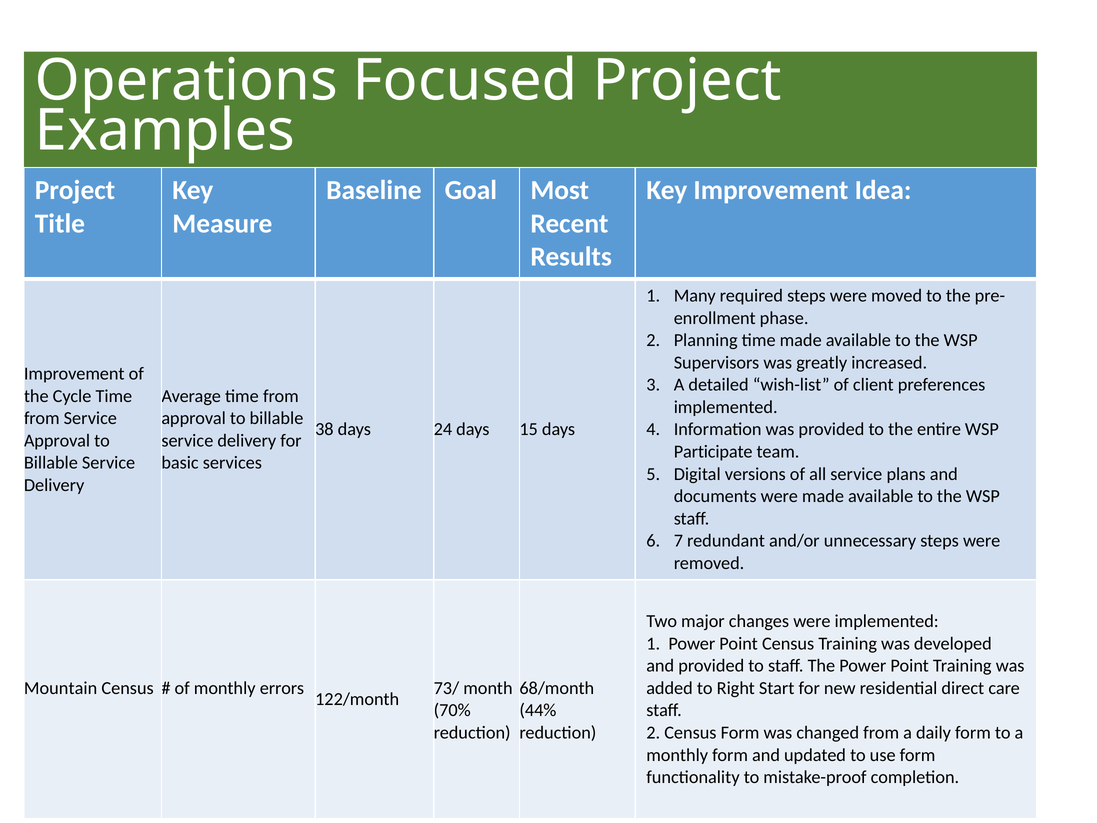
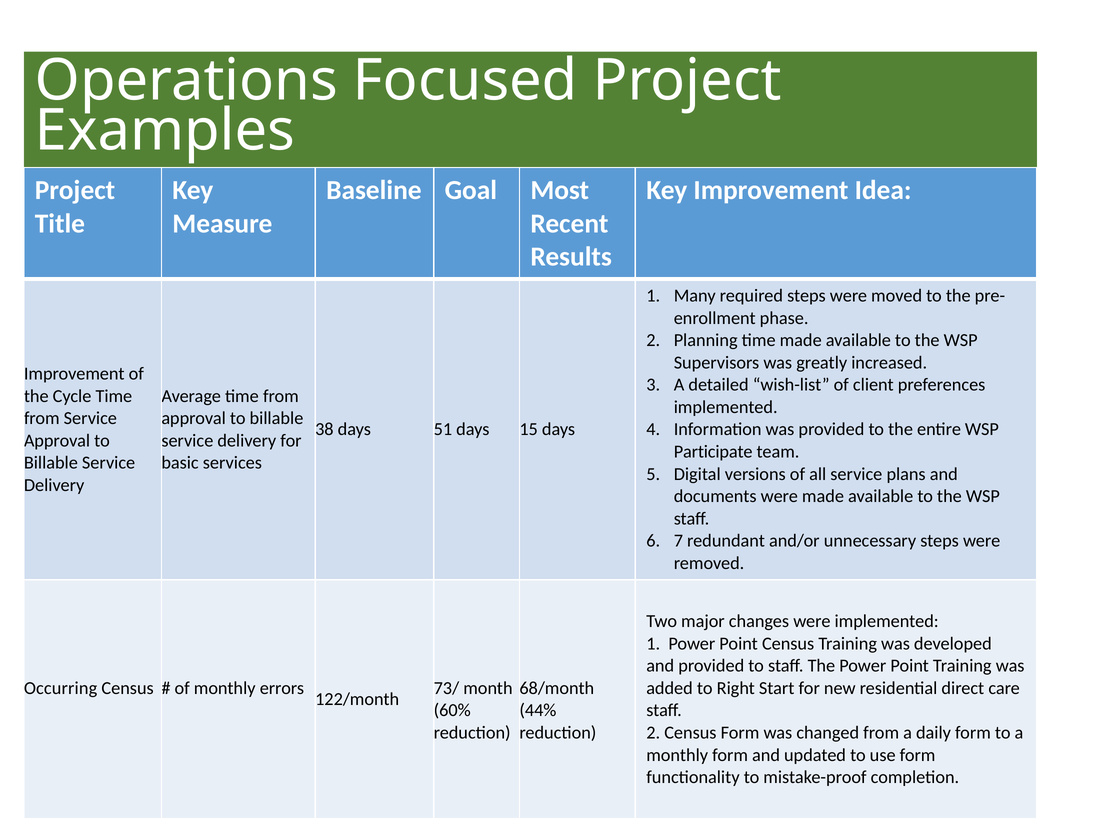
24: 24 -> 51
Mountain: Mountain -> Occurring
70%: 70% -> 60%
